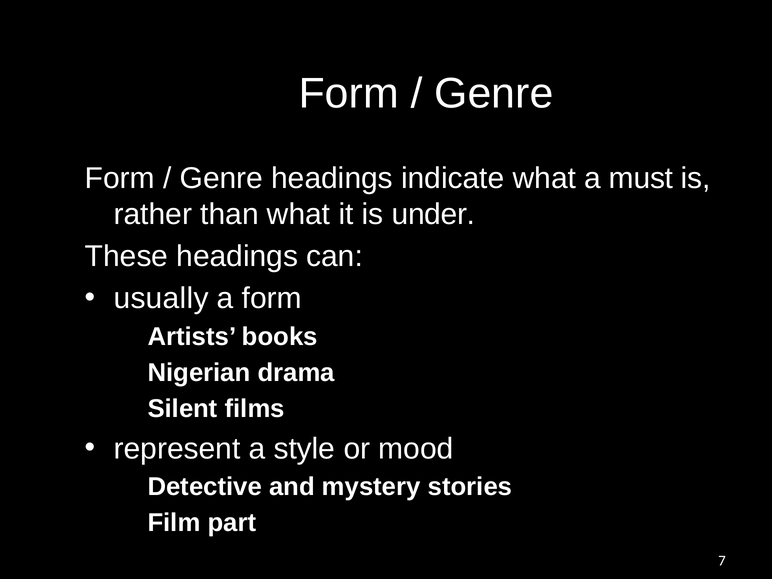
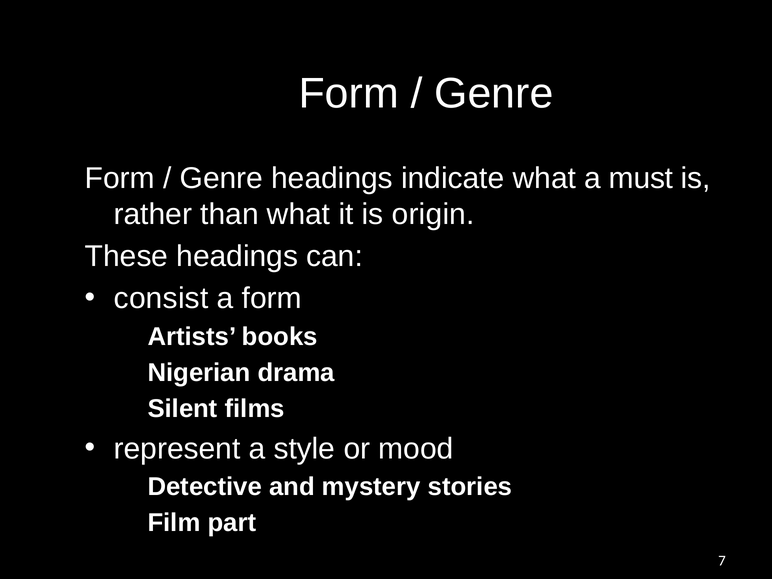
under: under -> origin
usually: usually -> consist
